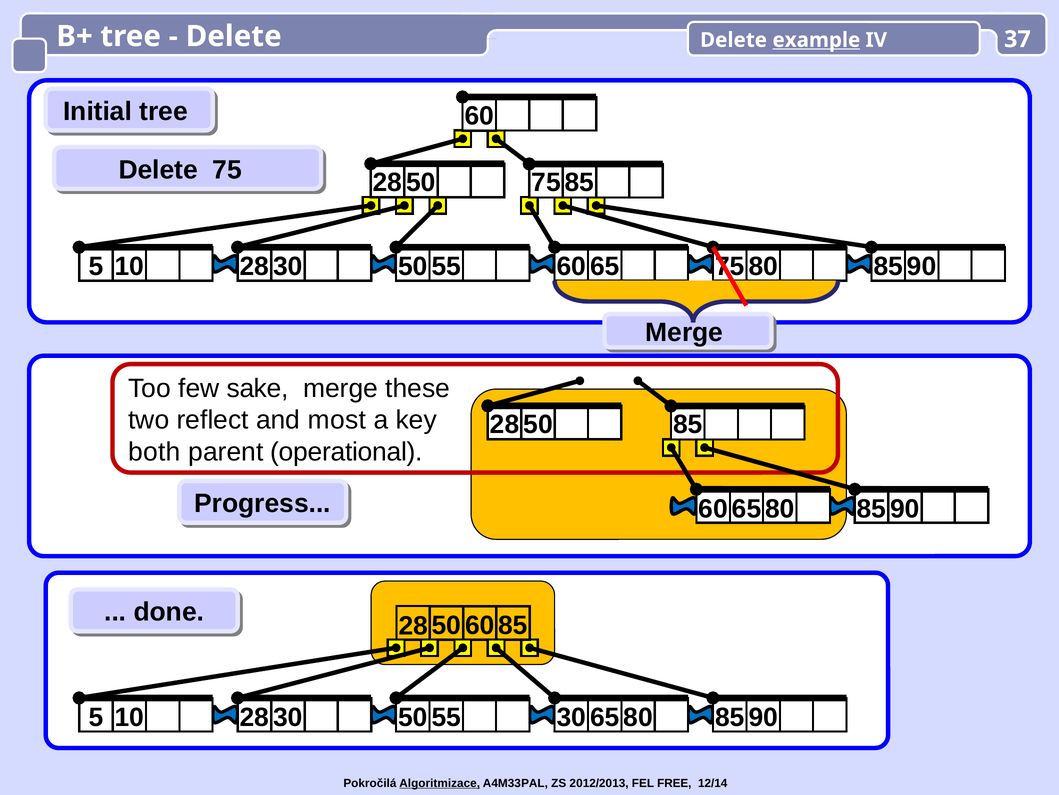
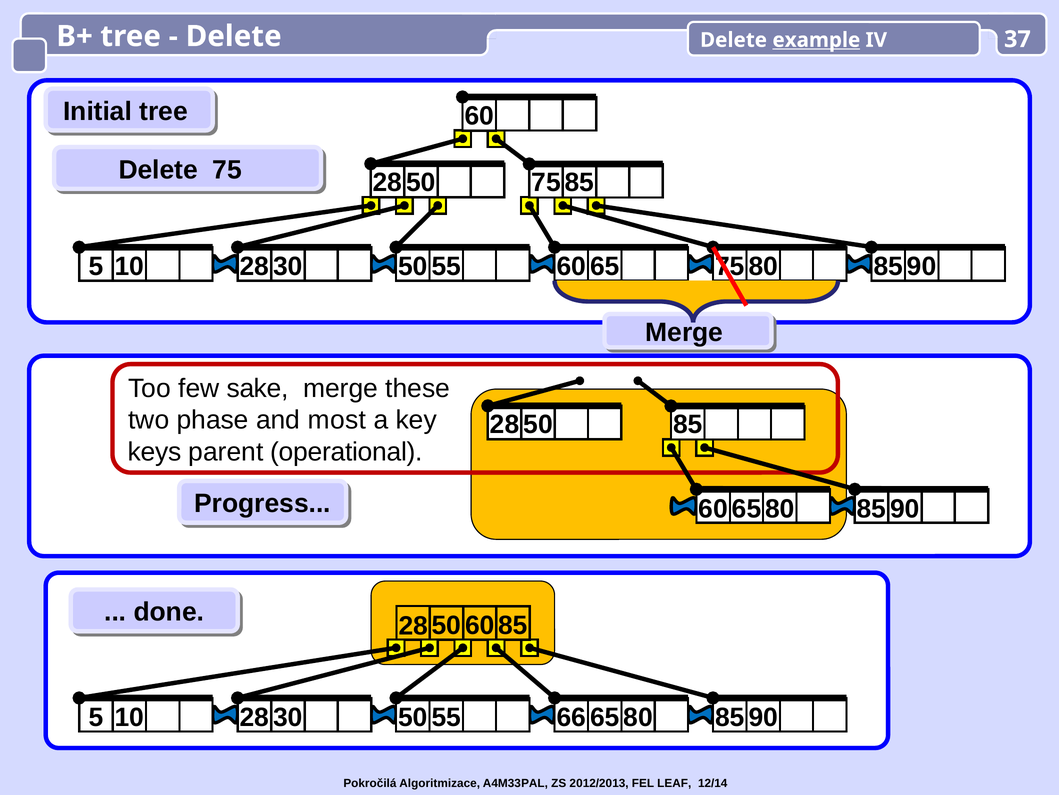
reflect: reflect -> phase
both: both -> keys
30: 30 -> 66
Algoritmizace underline: present -> none
FREE: FREE -> LEAF
